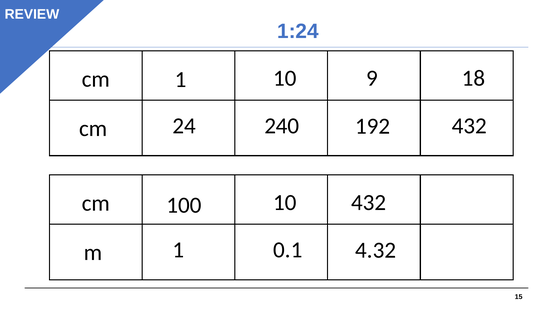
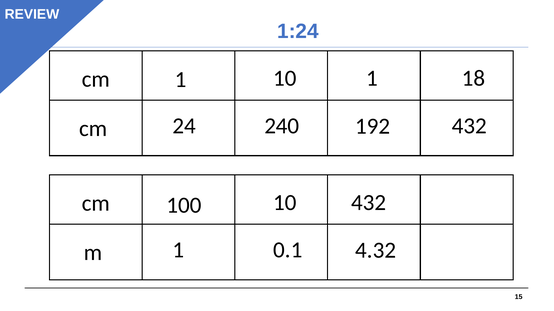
10 9: 9 -> 1
